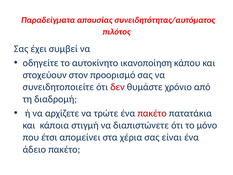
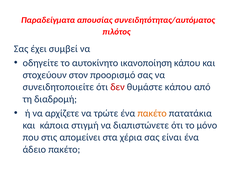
θυμάστε χρόνιο: χρόνιο -> κάπου
πακέτο at (152, 113) colour: red -> orange
έτσι: έτσι -> στις
